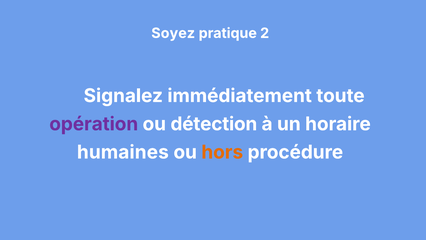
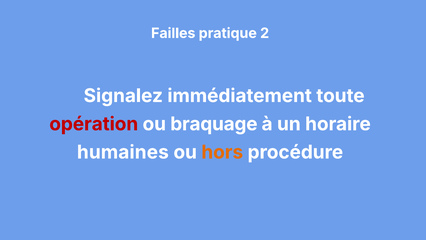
Soyez: Soyez -> Failles
opération colour: purple -> red
détection: détection -> braquage
